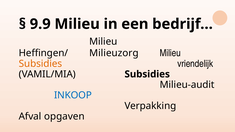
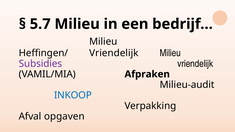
9.9: 9.9 -> 5.7
Heffingen/ Milieuzorg: Milieuzorg -> Vriendelijk
Subsidies at (40, 64) colour: orange -> purple
VAMIL/MIA Subsidies: Subsidies -> Afpraken
